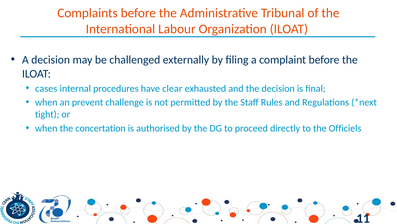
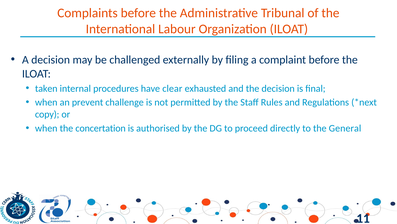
cases: cases -> taken
tight: tight -> copy
Officiels: Officiels -> General
